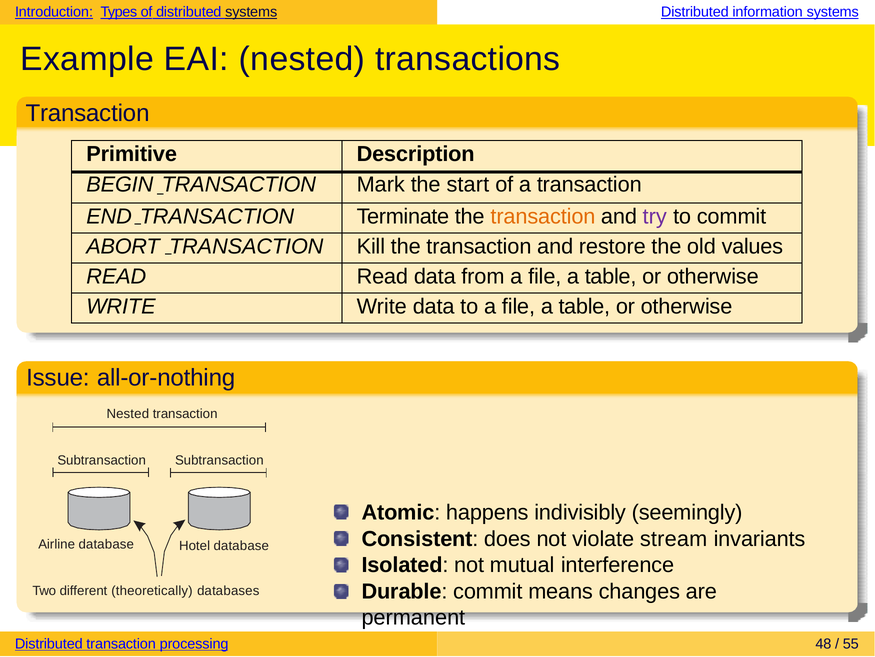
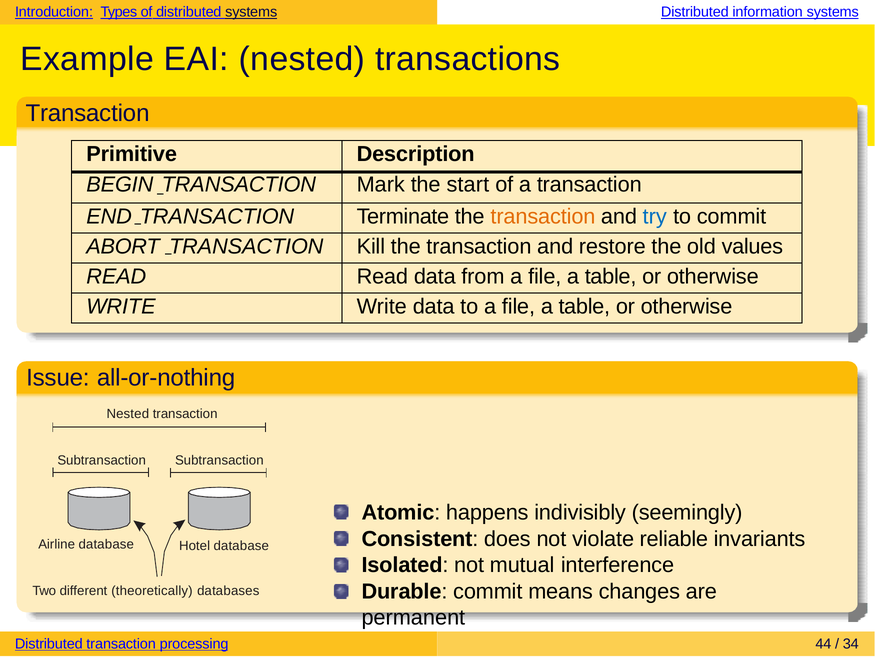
try colour: purple -> blue
stream: stream -> reliable
48: 48 -> 44
55: 55 -> 34
